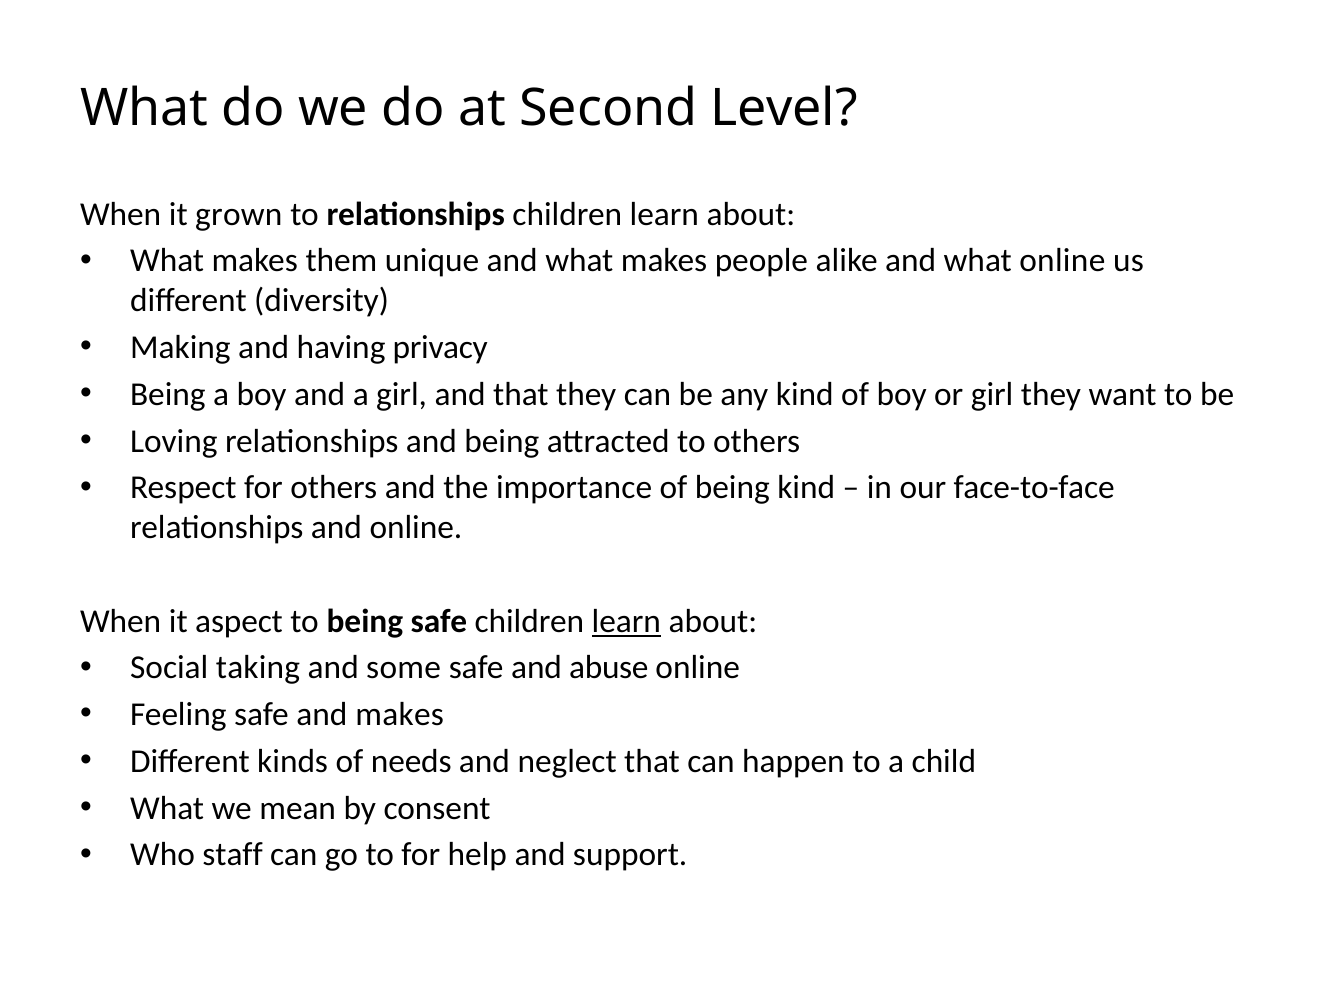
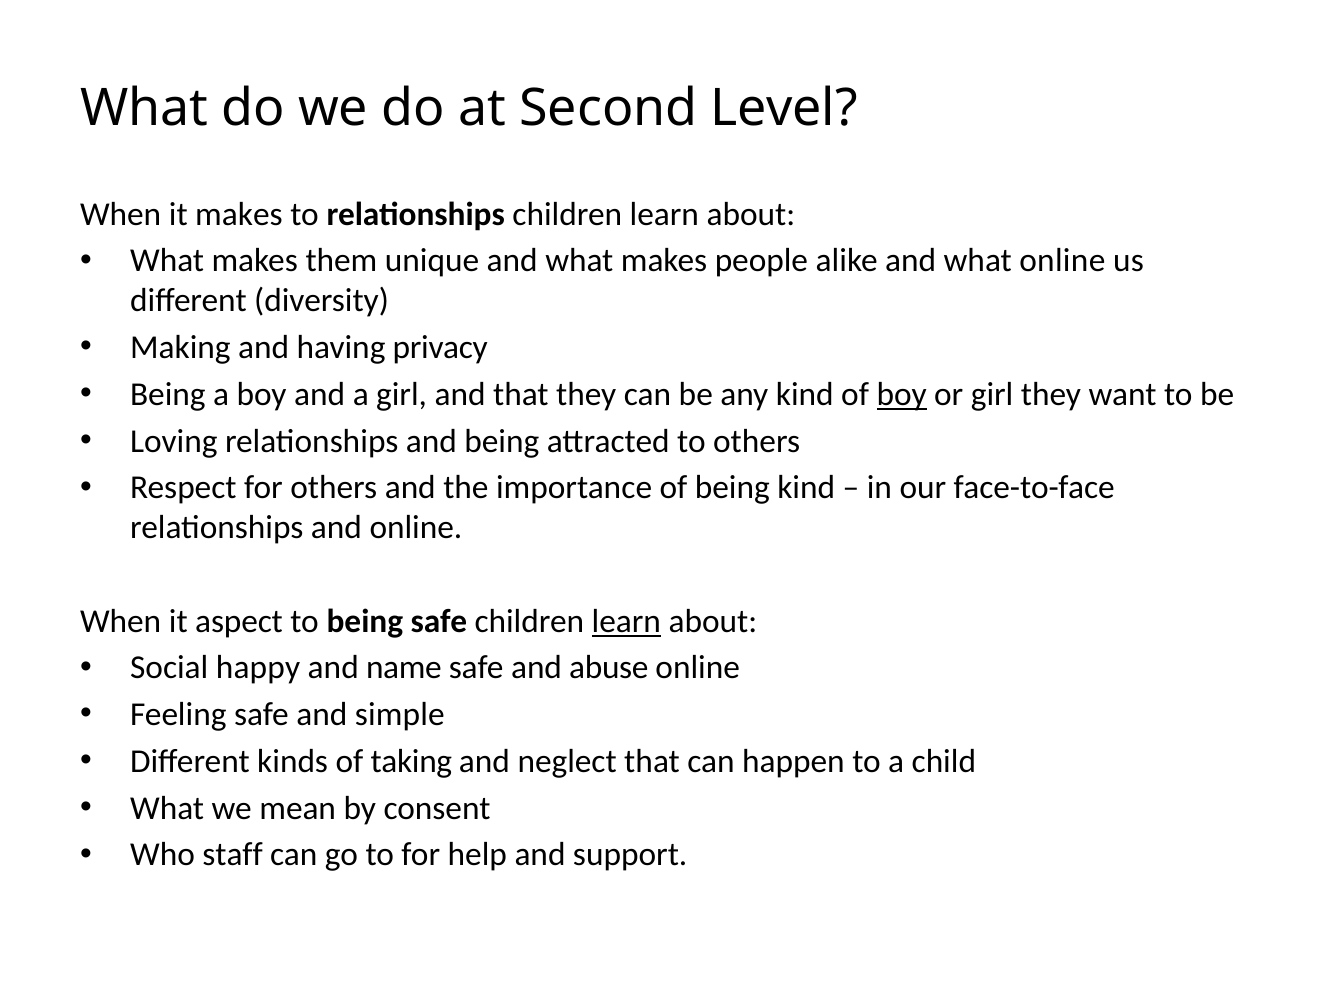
it grown: grown -> makes
boy at (902, 394) underline: none -> present
taking: taking -> happy
some: some -> name
and makes: makes -> simple
needs: needs -> taking
